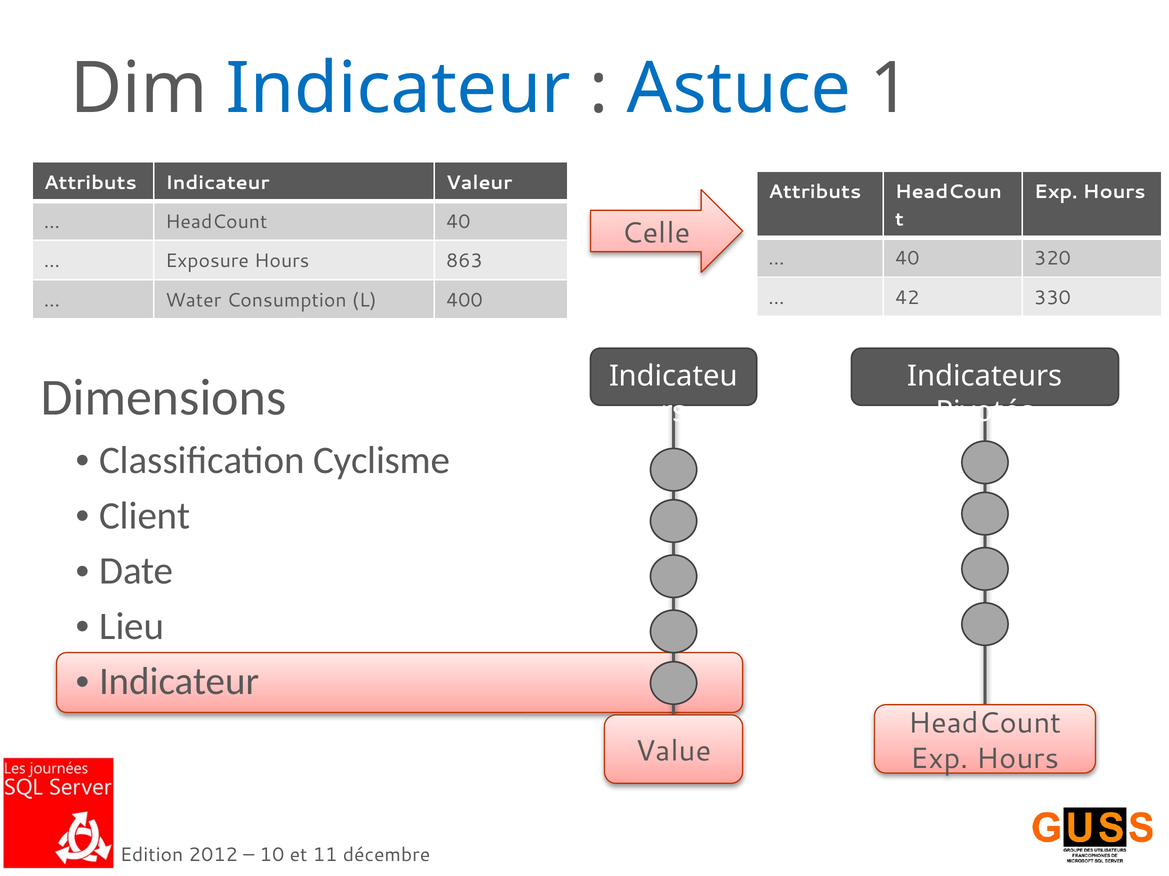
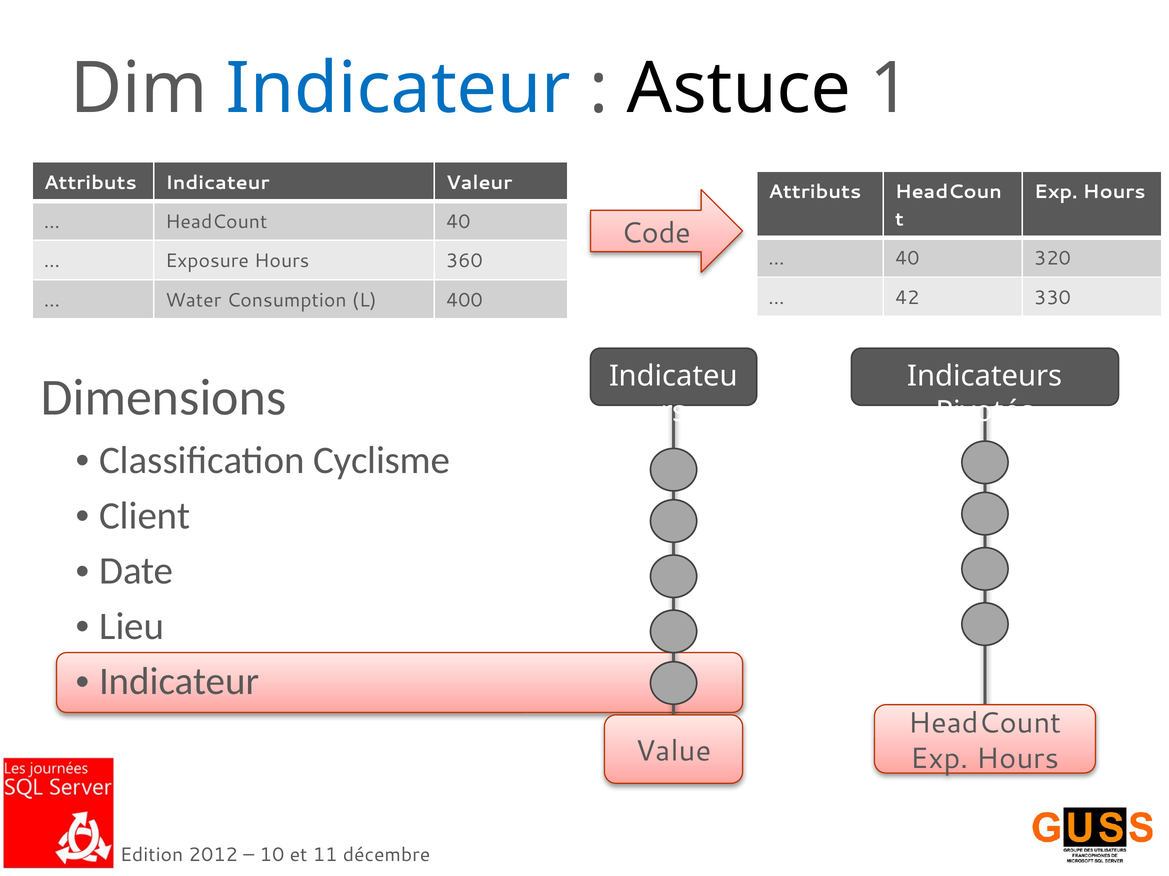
Astuce colour: blue -> black
Celle: Celle -> Code
863: 863 -> 360
